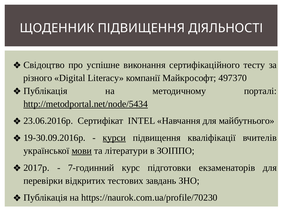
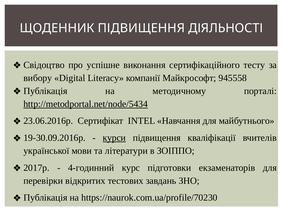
різного: різного -> вибору
497370: 497370 -> 945558
мови underline: present -> none
7-годинний: 7-годинний -> 4-годинний
